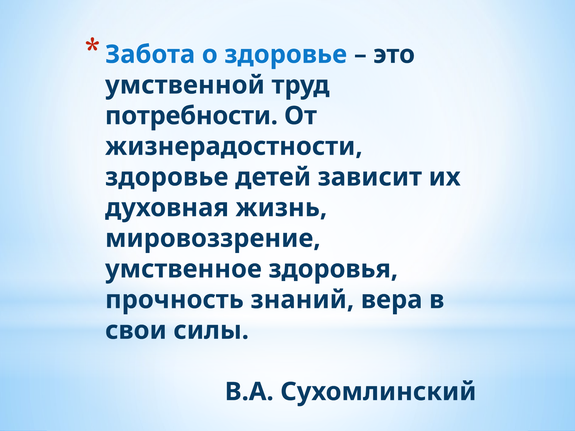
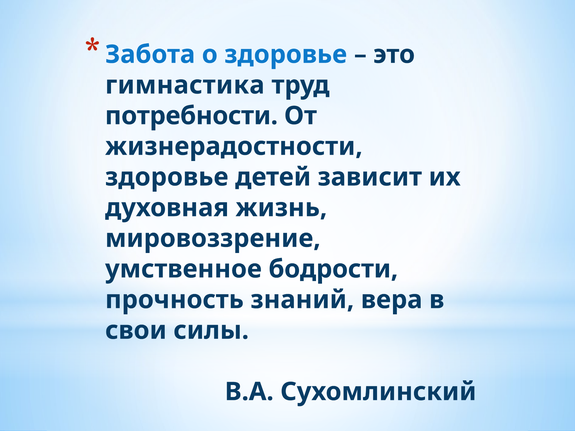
умственной: умственной -> гимнастика
здоровья: здоровья -> бодрости
